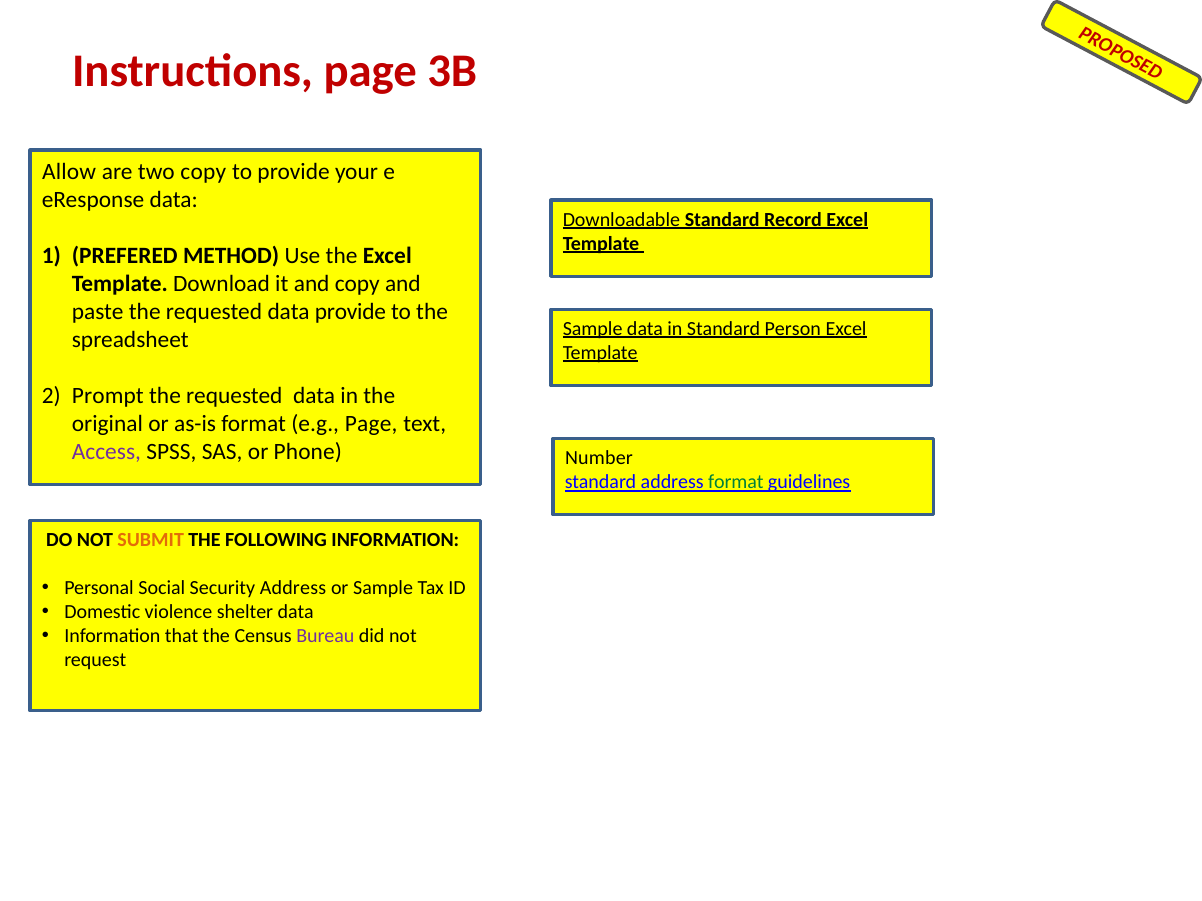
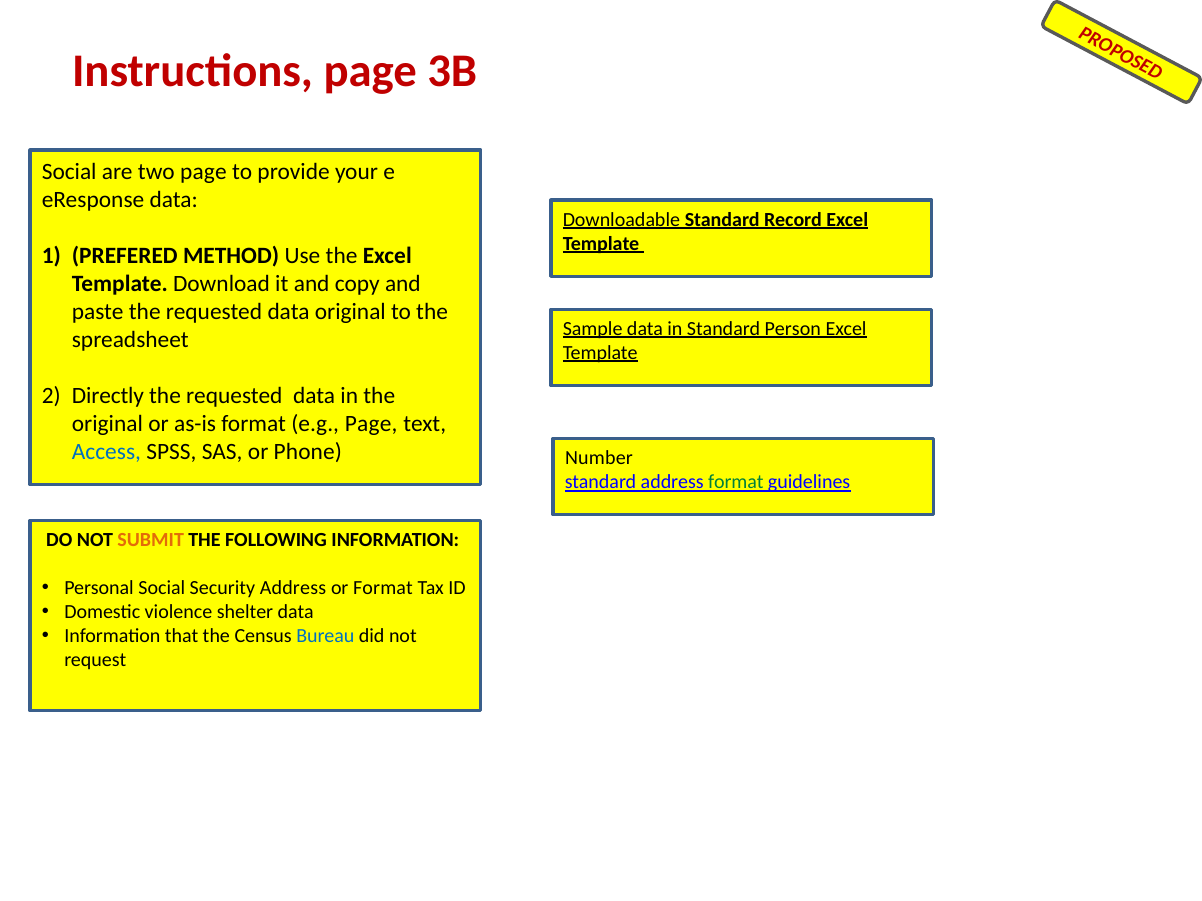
Allow at (69, 172): Allow -> Social
two copy: copy -> page
data provide: provide -> original
Prompt: Prompt -> Directly
Access colour: purple -> blue
or Sample: Sample -> Format
Bureau colour: purple -> blue
